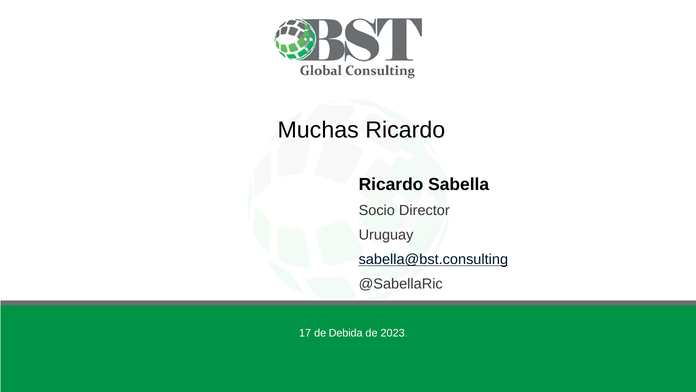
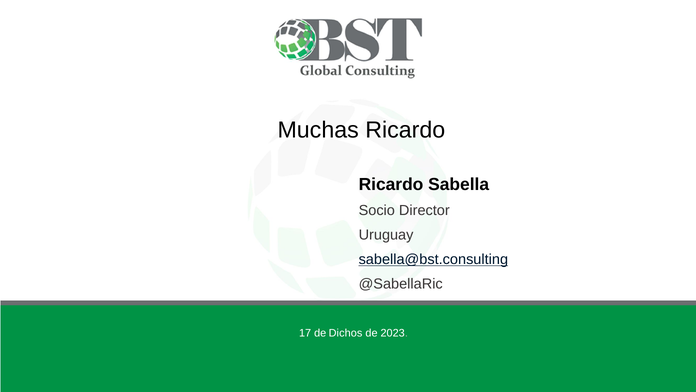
Debida: Debida -> Dichos
